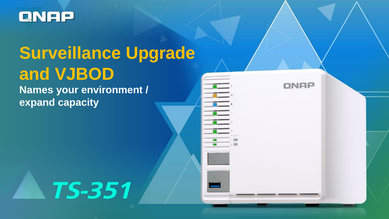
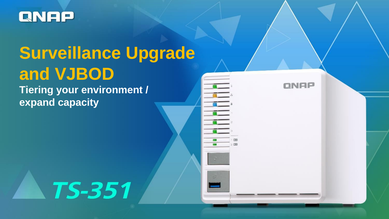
Names: Names -> Tiering
